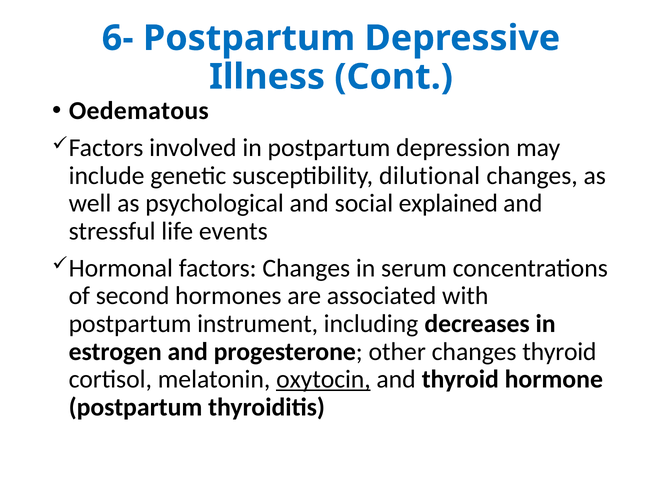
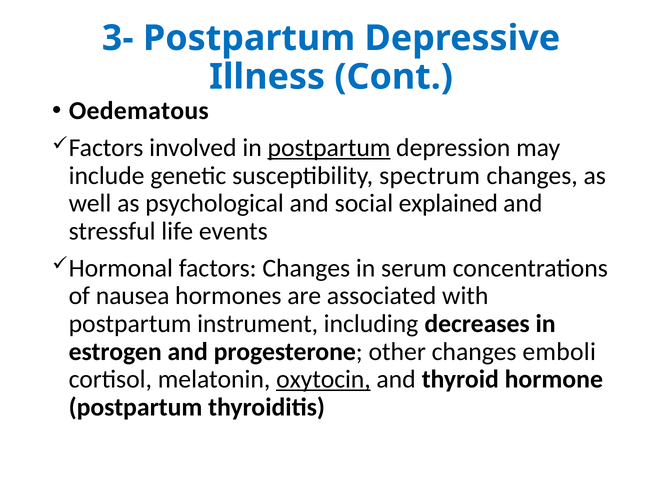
6-: 6- -> 3-
postpartum at (329, 148) underline: none -> present
dilutional: dilutional -> spectrum
second: second -> nausea
changes thyroid: thyroid -> emboli
